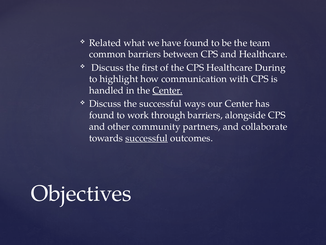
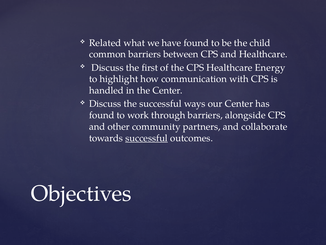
team: team -> child
During: During -> Energy
Center at (168, 90) underline: present -> none
